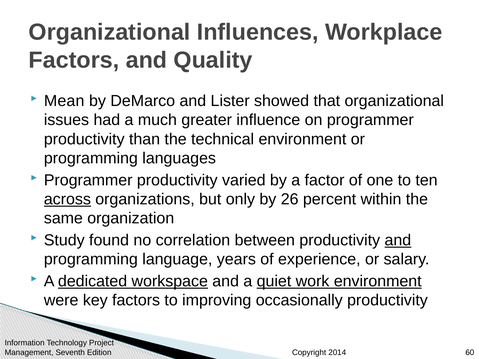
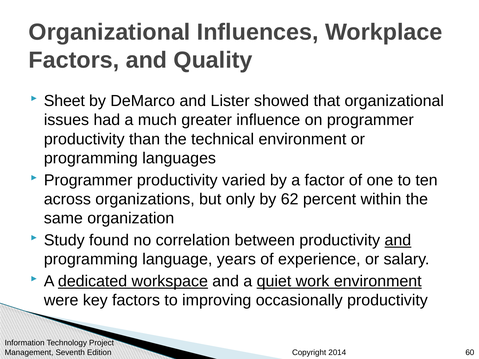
Mean: Mean -> Sheet
across underline: present -> none
26: 26 -> 62
